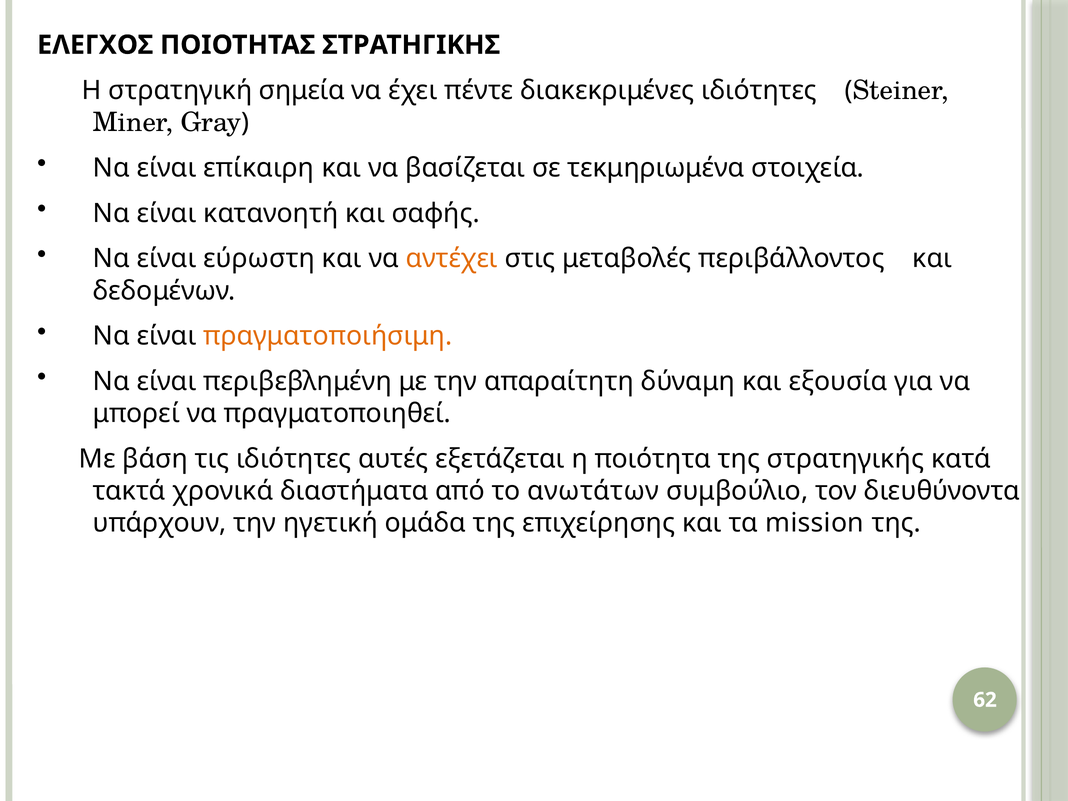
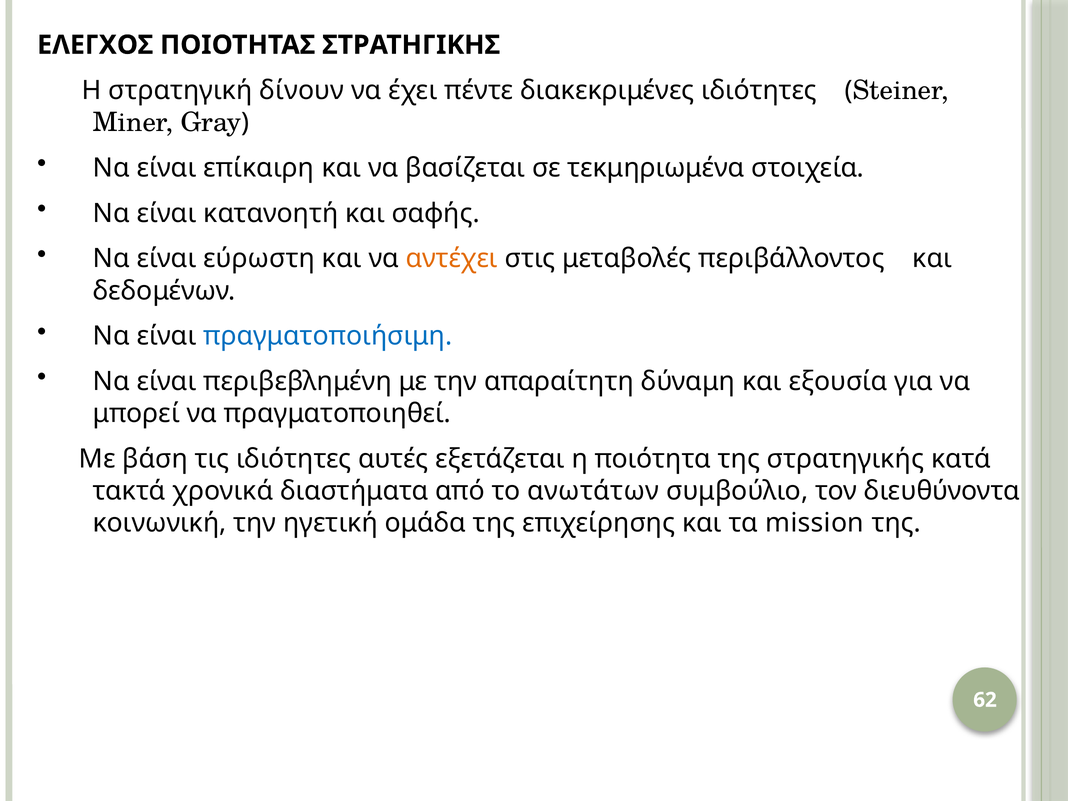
σημεία: σημεία -> δίνουν
πραγματοποιήσιμη colour: orange -> blue
υπάρχουν: υπάρχουν -> κοινωνική
